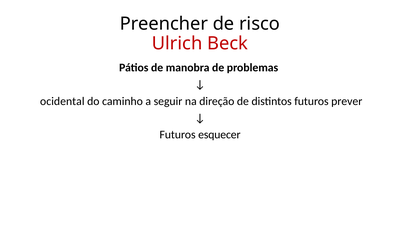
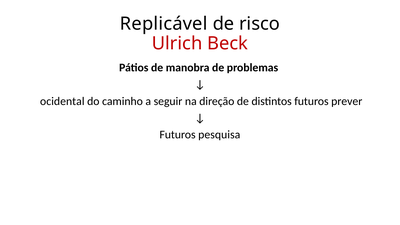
Preencher: Preencher -> Replicável
esquecer: esquecer -> pesquisa
